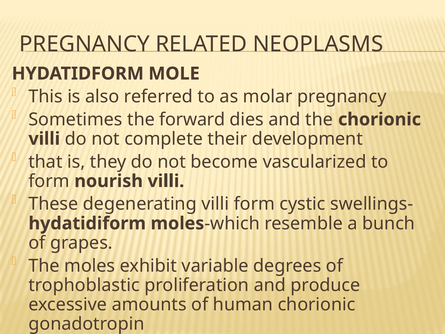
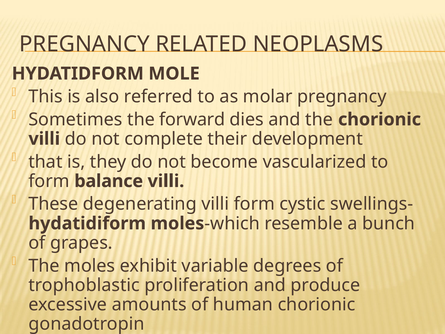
nourish: nourish -> balance
